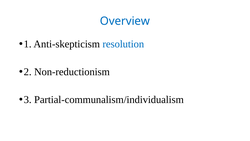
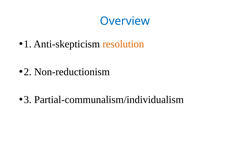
resolution colour: blue -> orange
